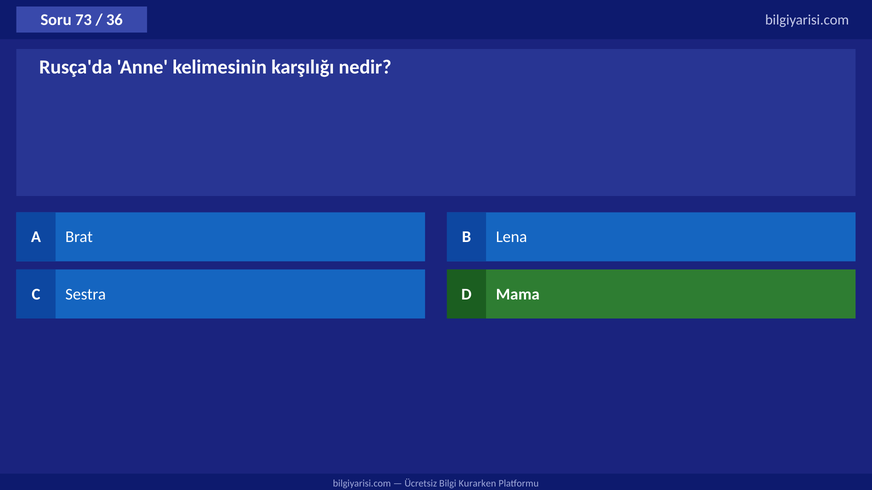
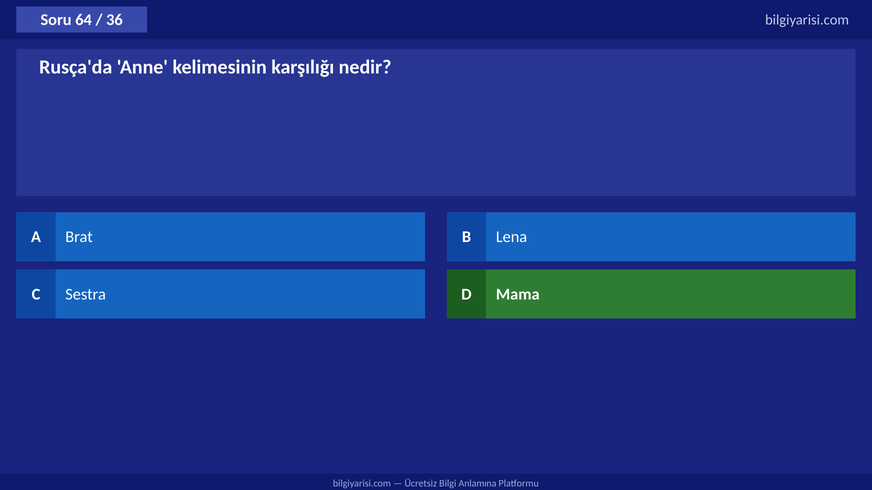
73: 73 -> 64
Kurarken: Kurarken -> Anlamına
